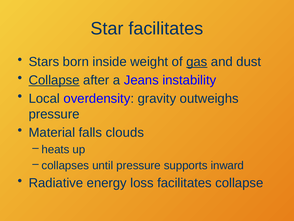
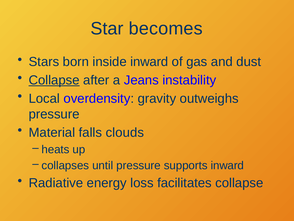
Star facilitates: facilitates -> becomes
inside weight: weight -> inward
gas underline: present -> none
